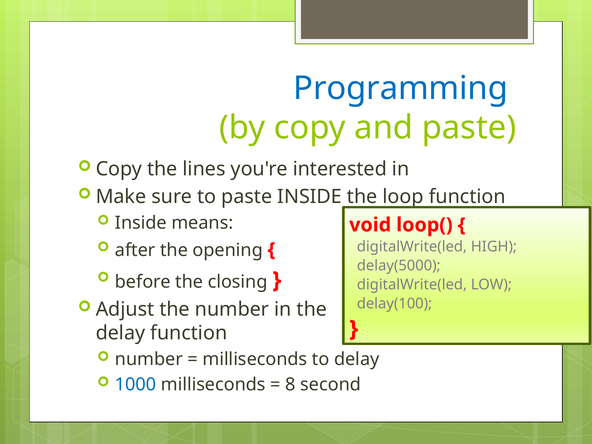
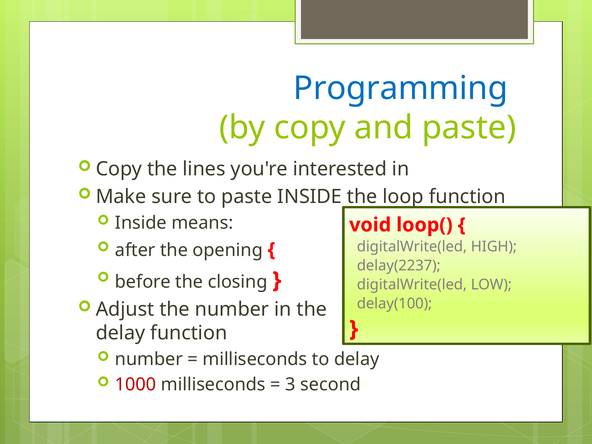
delay(5000: delay(5000 -> delay(2237
1000 colour: blue -> red
8: 8 -> 3
